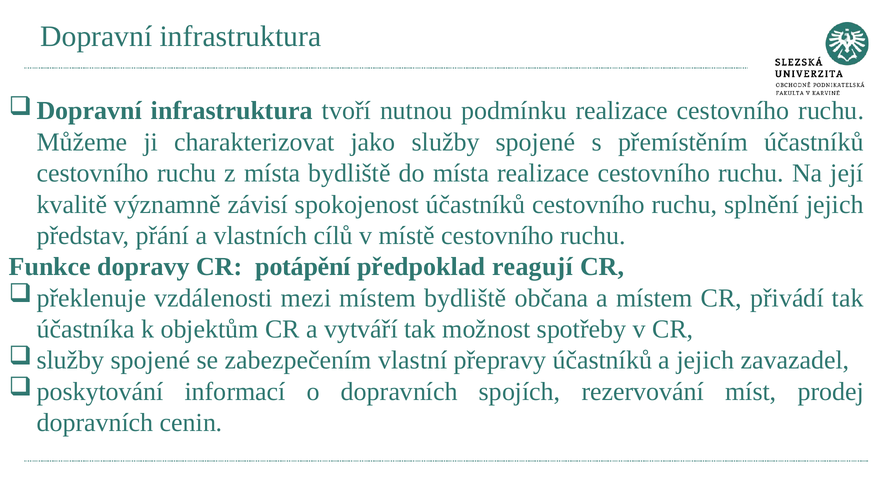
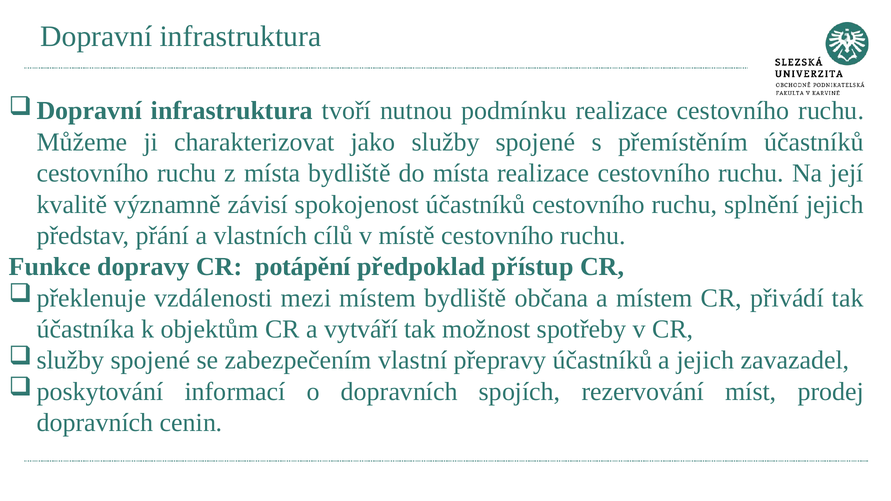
reagují: reagují -> přístup
